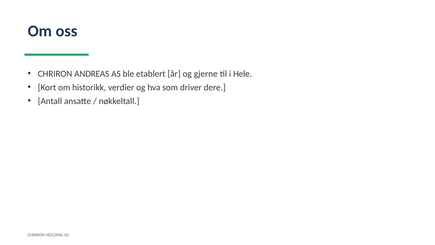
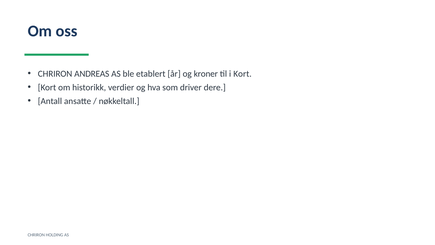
gjerne: gjerne -> kroner
i Hele: Hele -> Kort
